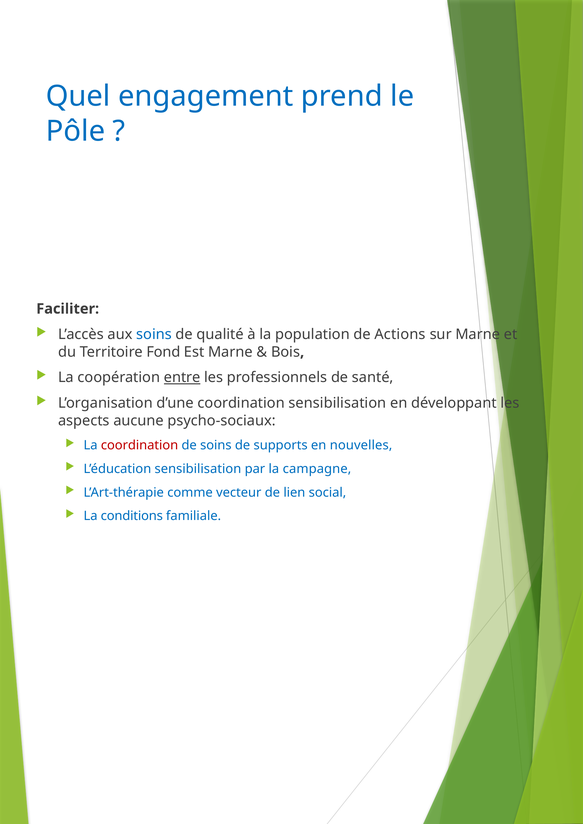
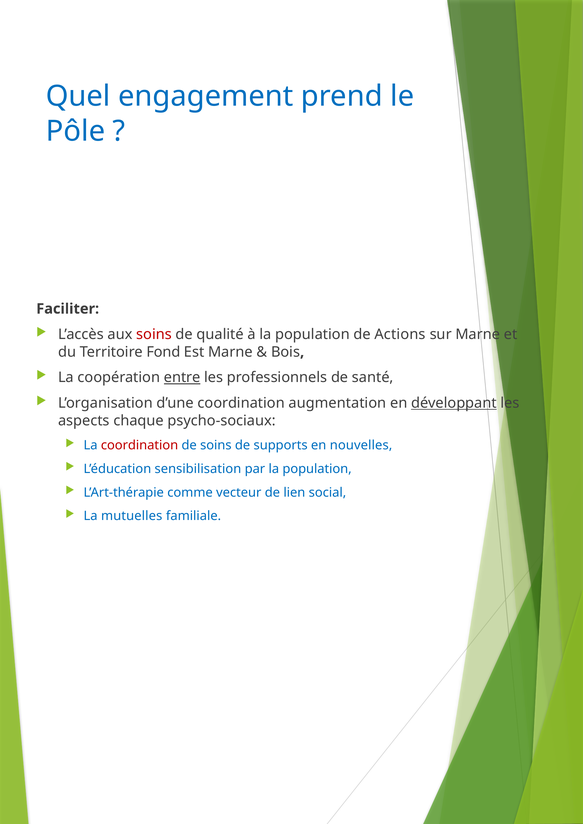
soins at (154, 335) colour: blue -> red
coordination sensibilisation: sensibilisation -> augmentation
développant underline: none -> present
aucune: aucune -> chaque
par la campagne: campagne -> population
conditions: conditions -> mutuelles
